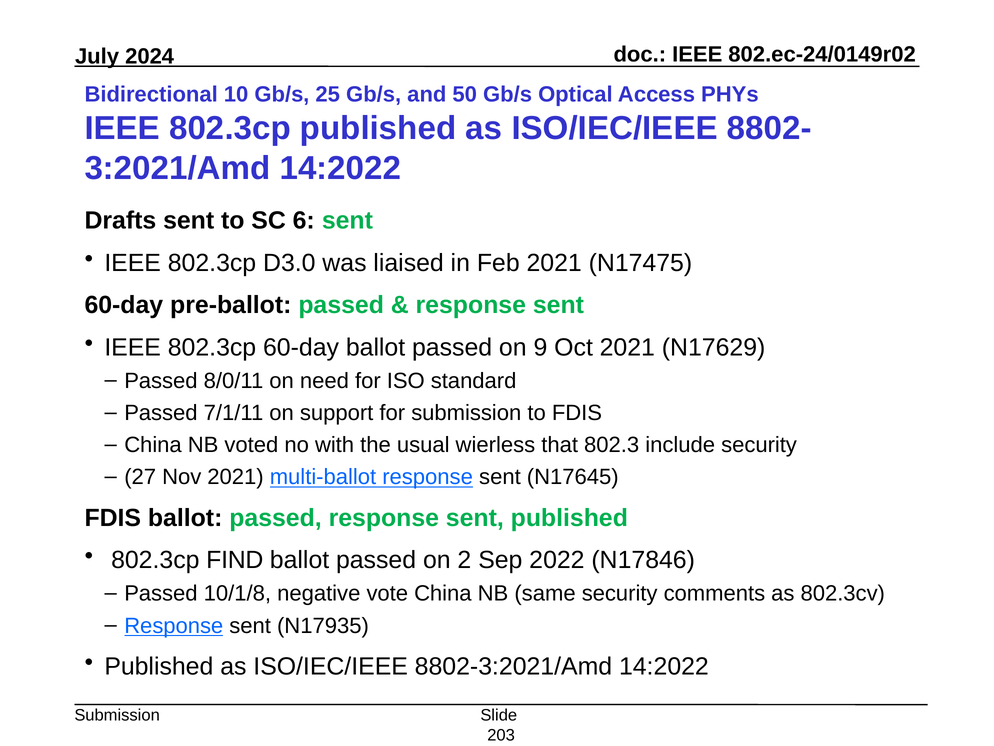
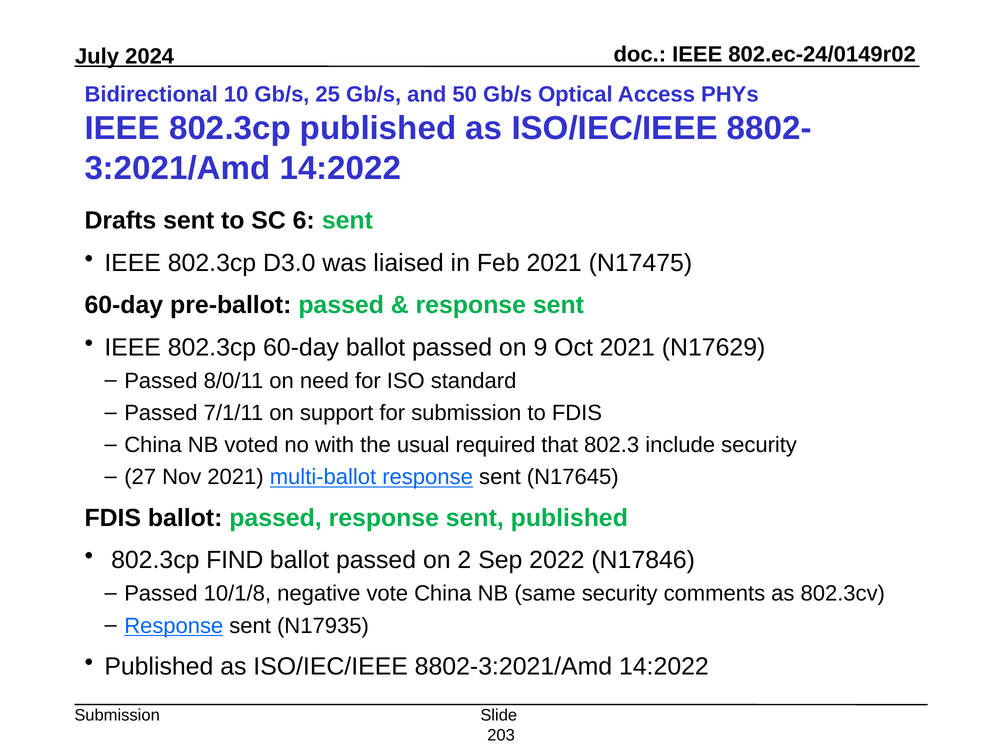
wierless: wierless -> required
